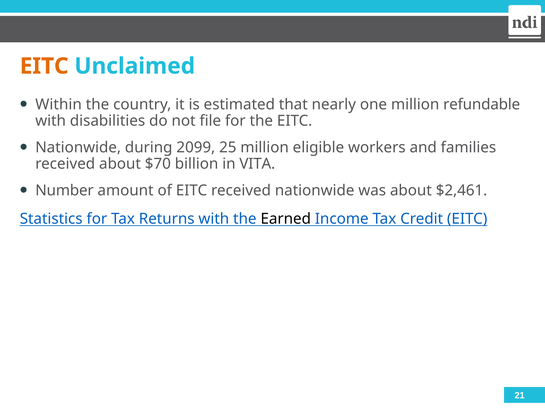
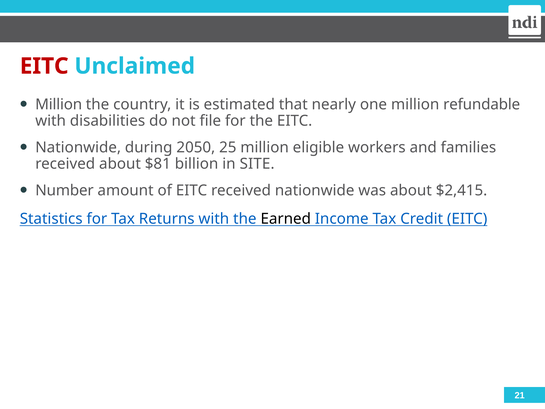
EITC at (44, 66) colour: orange -> red
Within at (59, 104): Within -> Million
2099: 2099 -> 2050
$70: $70 -> $81
VITA: VITA -> SITE
$2,461: $2,461 -> $2,415
